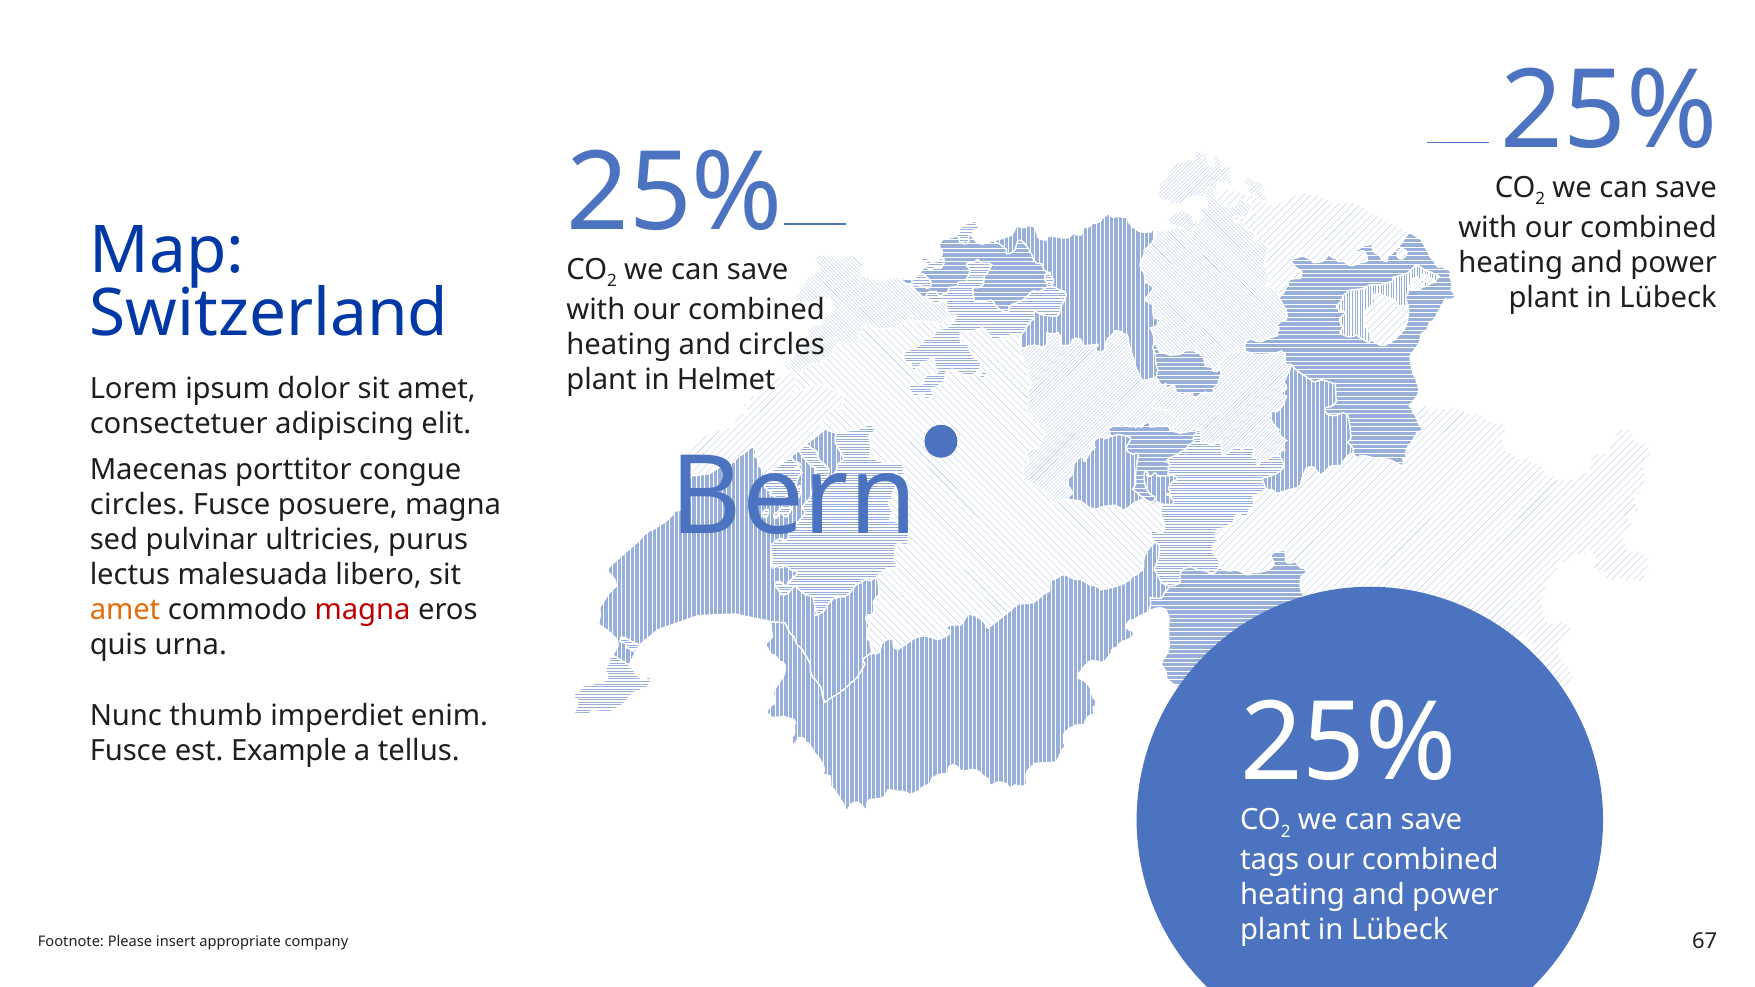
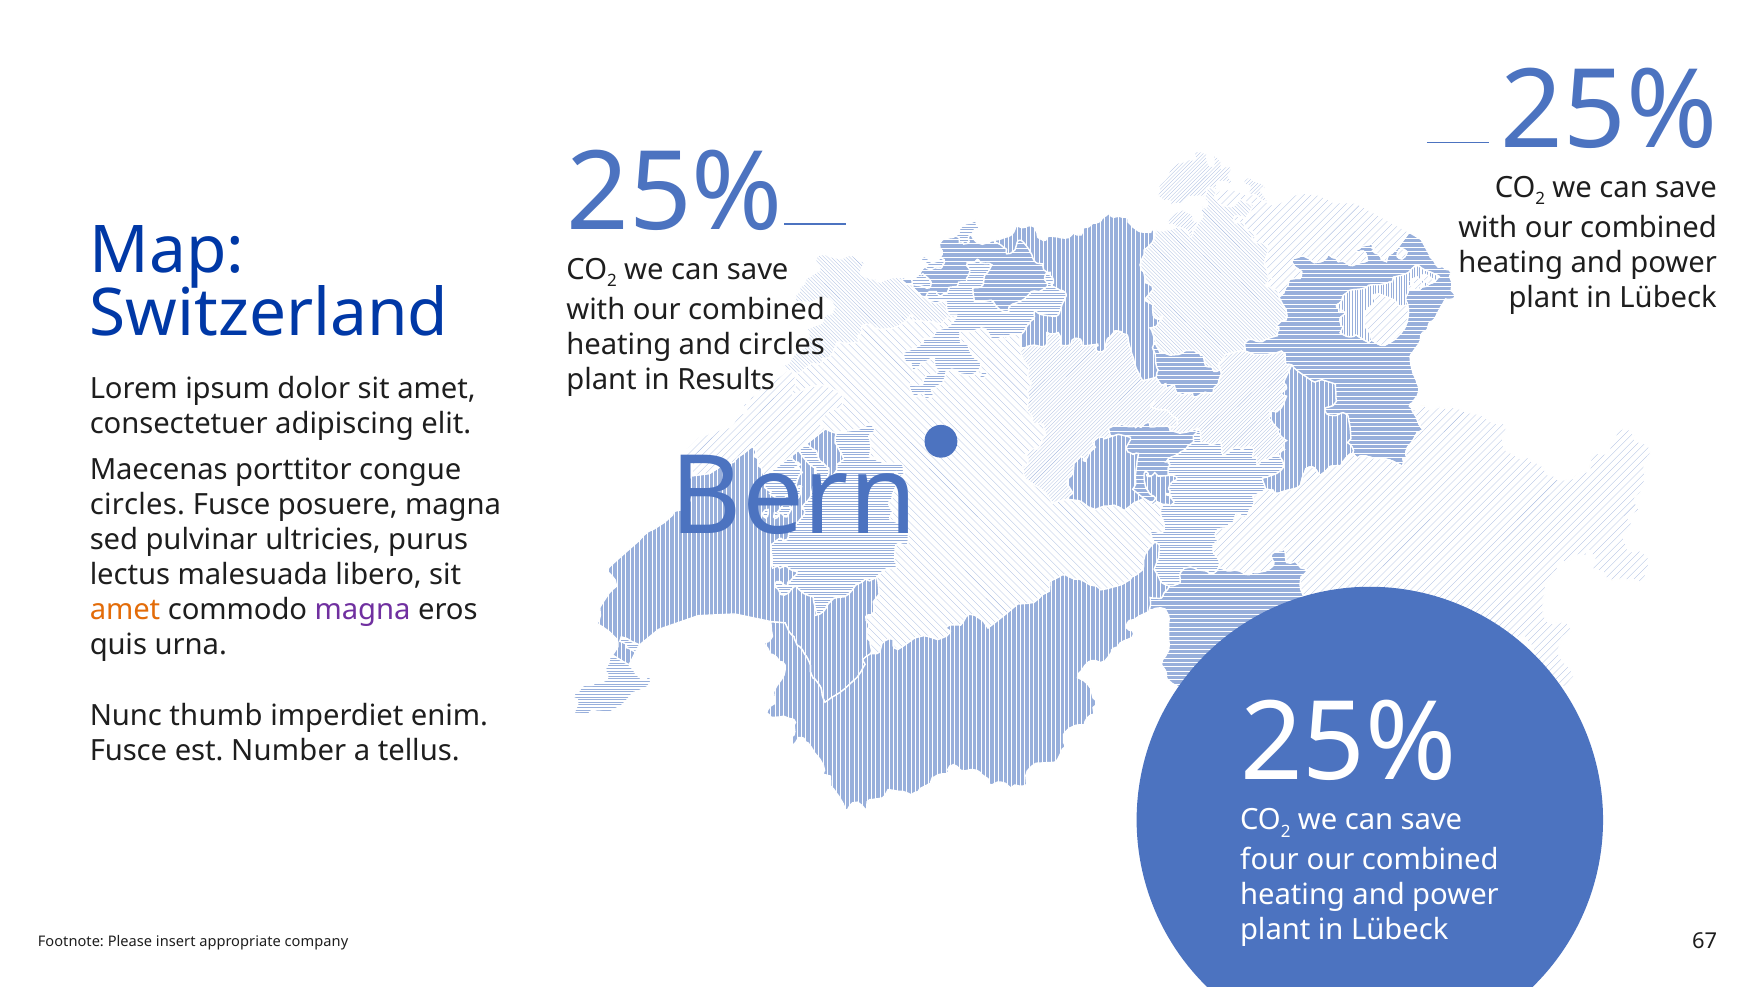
Helmet: Helmet -> Results
magna at (363, 610) colour: red -> purple
Example: Example -> Number
tags: tags -> four
